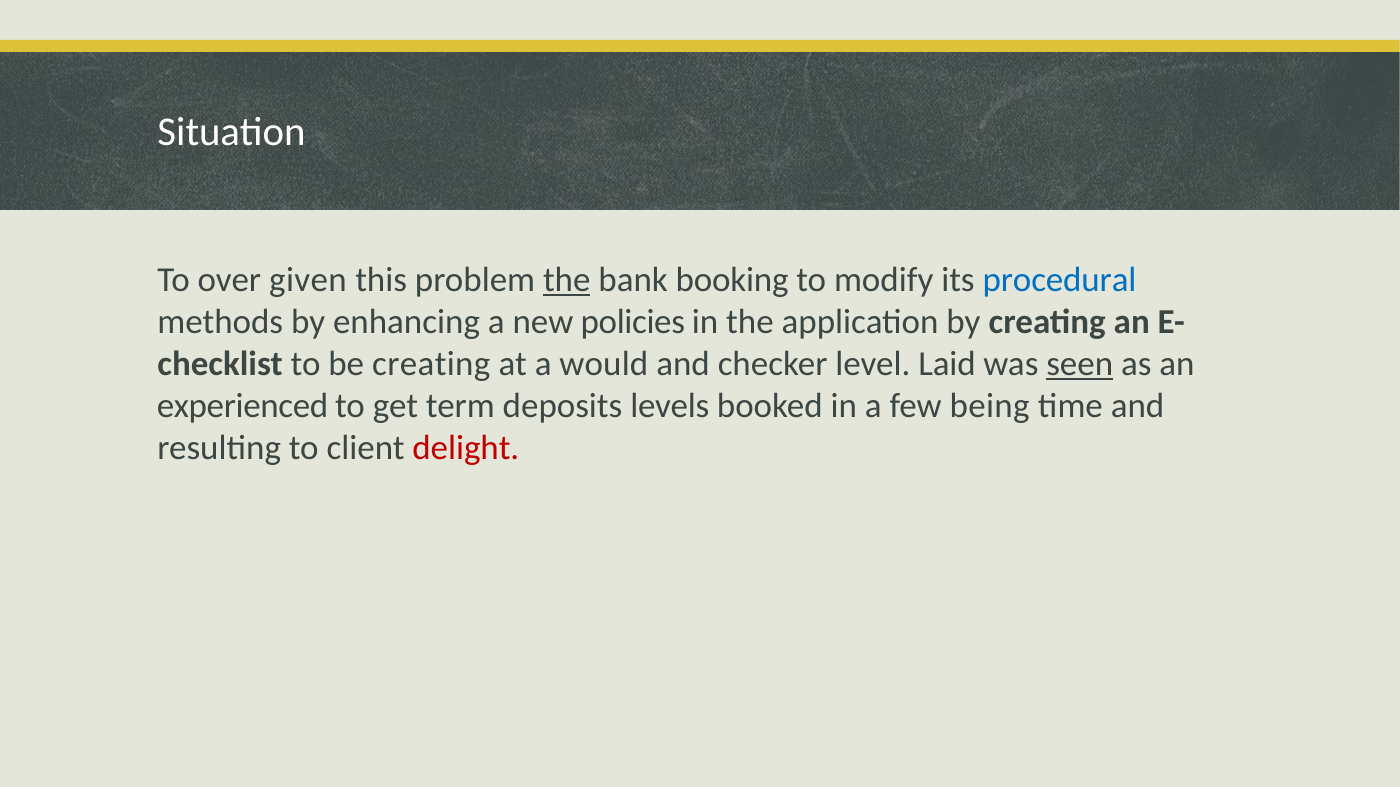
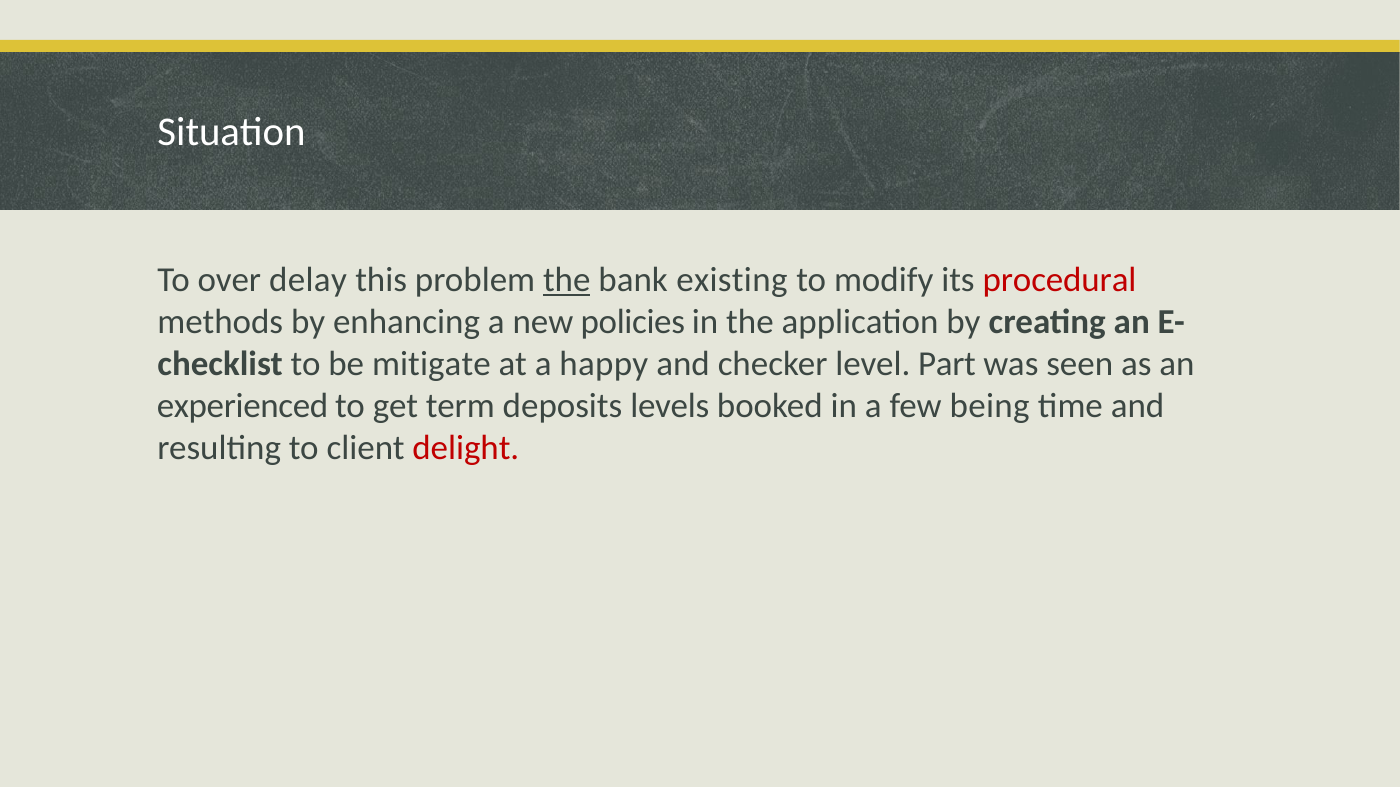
given: given -> delay
booking: booking -> existing
procedural colour: blue -> red
be creating: creating -> mitigate
would: would -> happy
Laid: Laid -> Part
seen underline: present -> none
